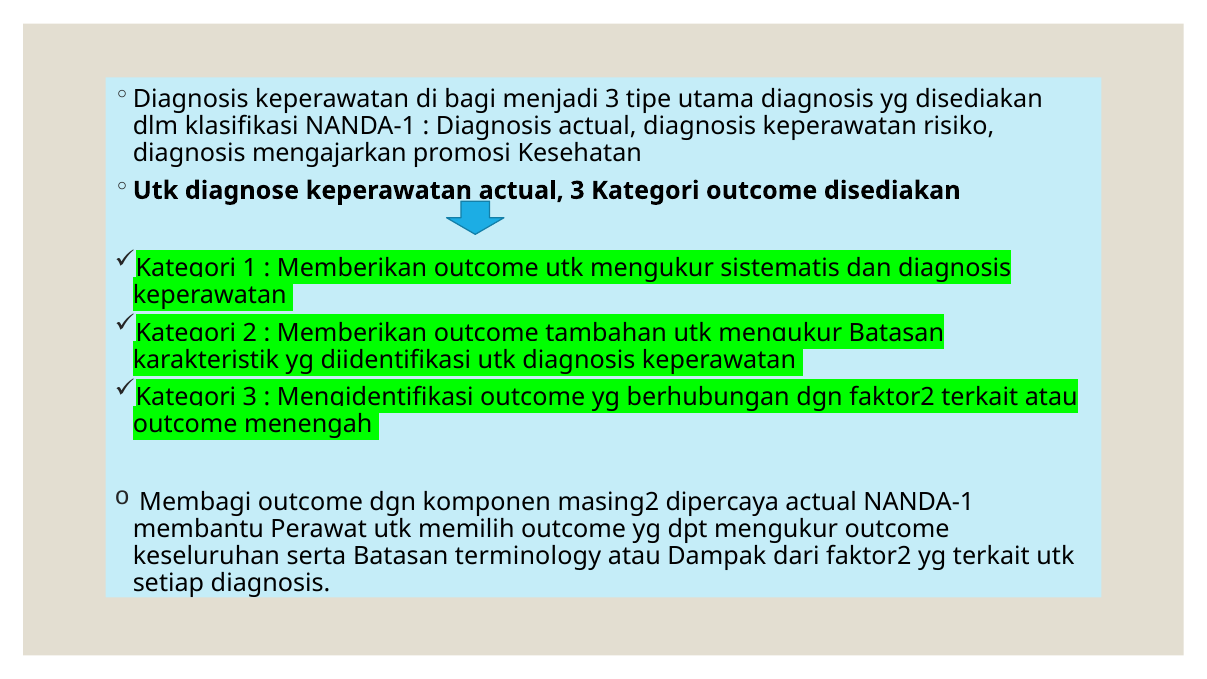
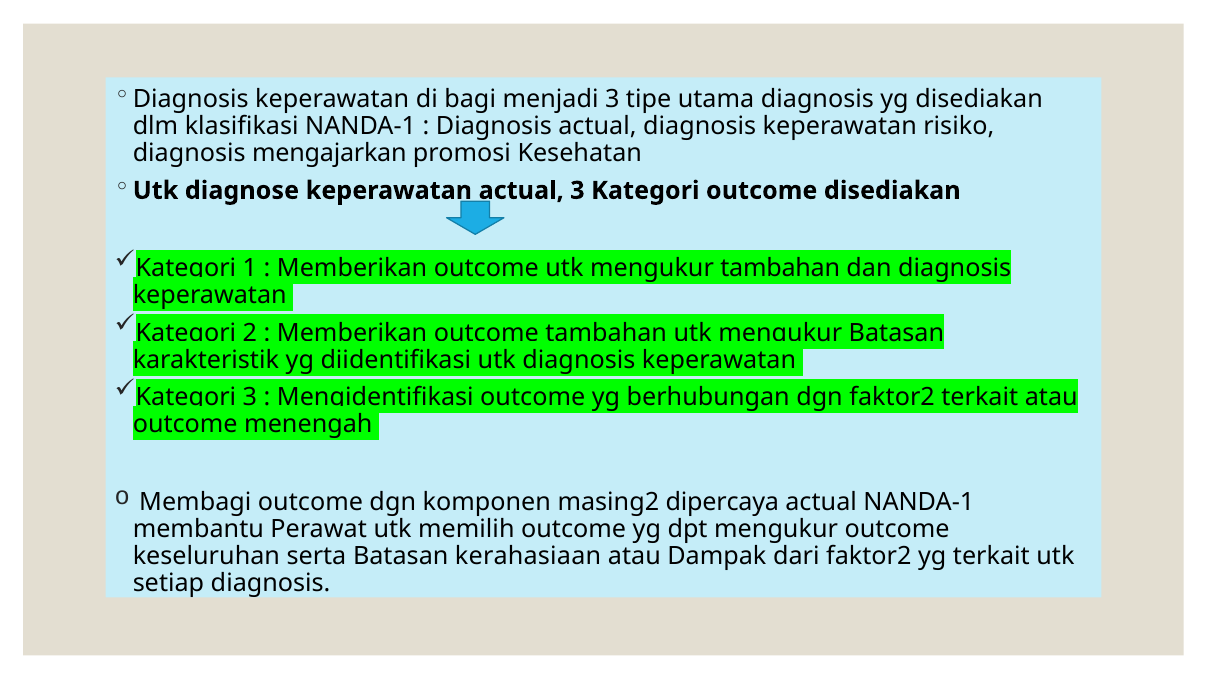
mengukur sistematis: sistematis -> tambahan
terminology: terminology -> kerahasiaan
